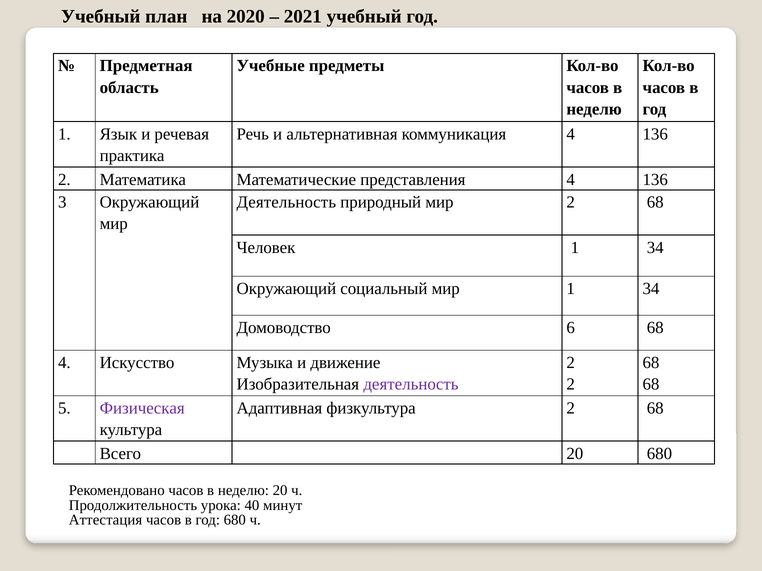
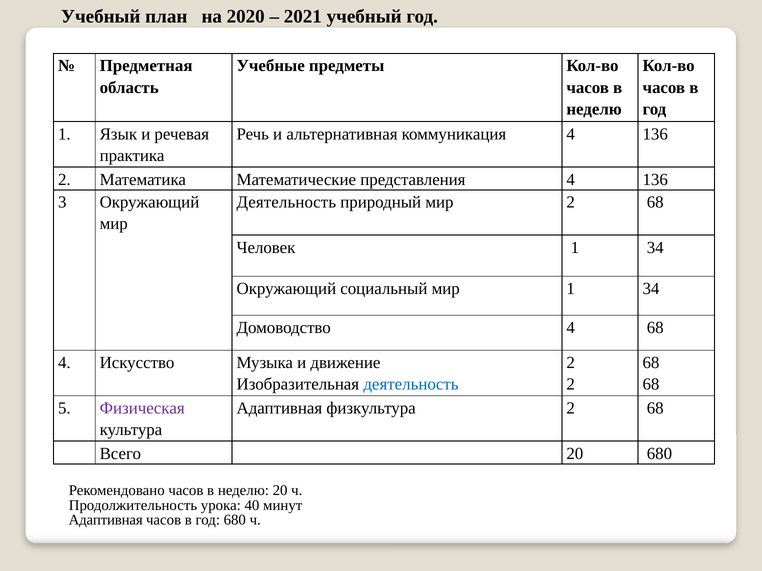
Домоводство 6: 6 -> 4
деятельность at (411, 385) colour: purple -> blue
Аттестация at (106, 520): Аттестация -> Адаптивная
